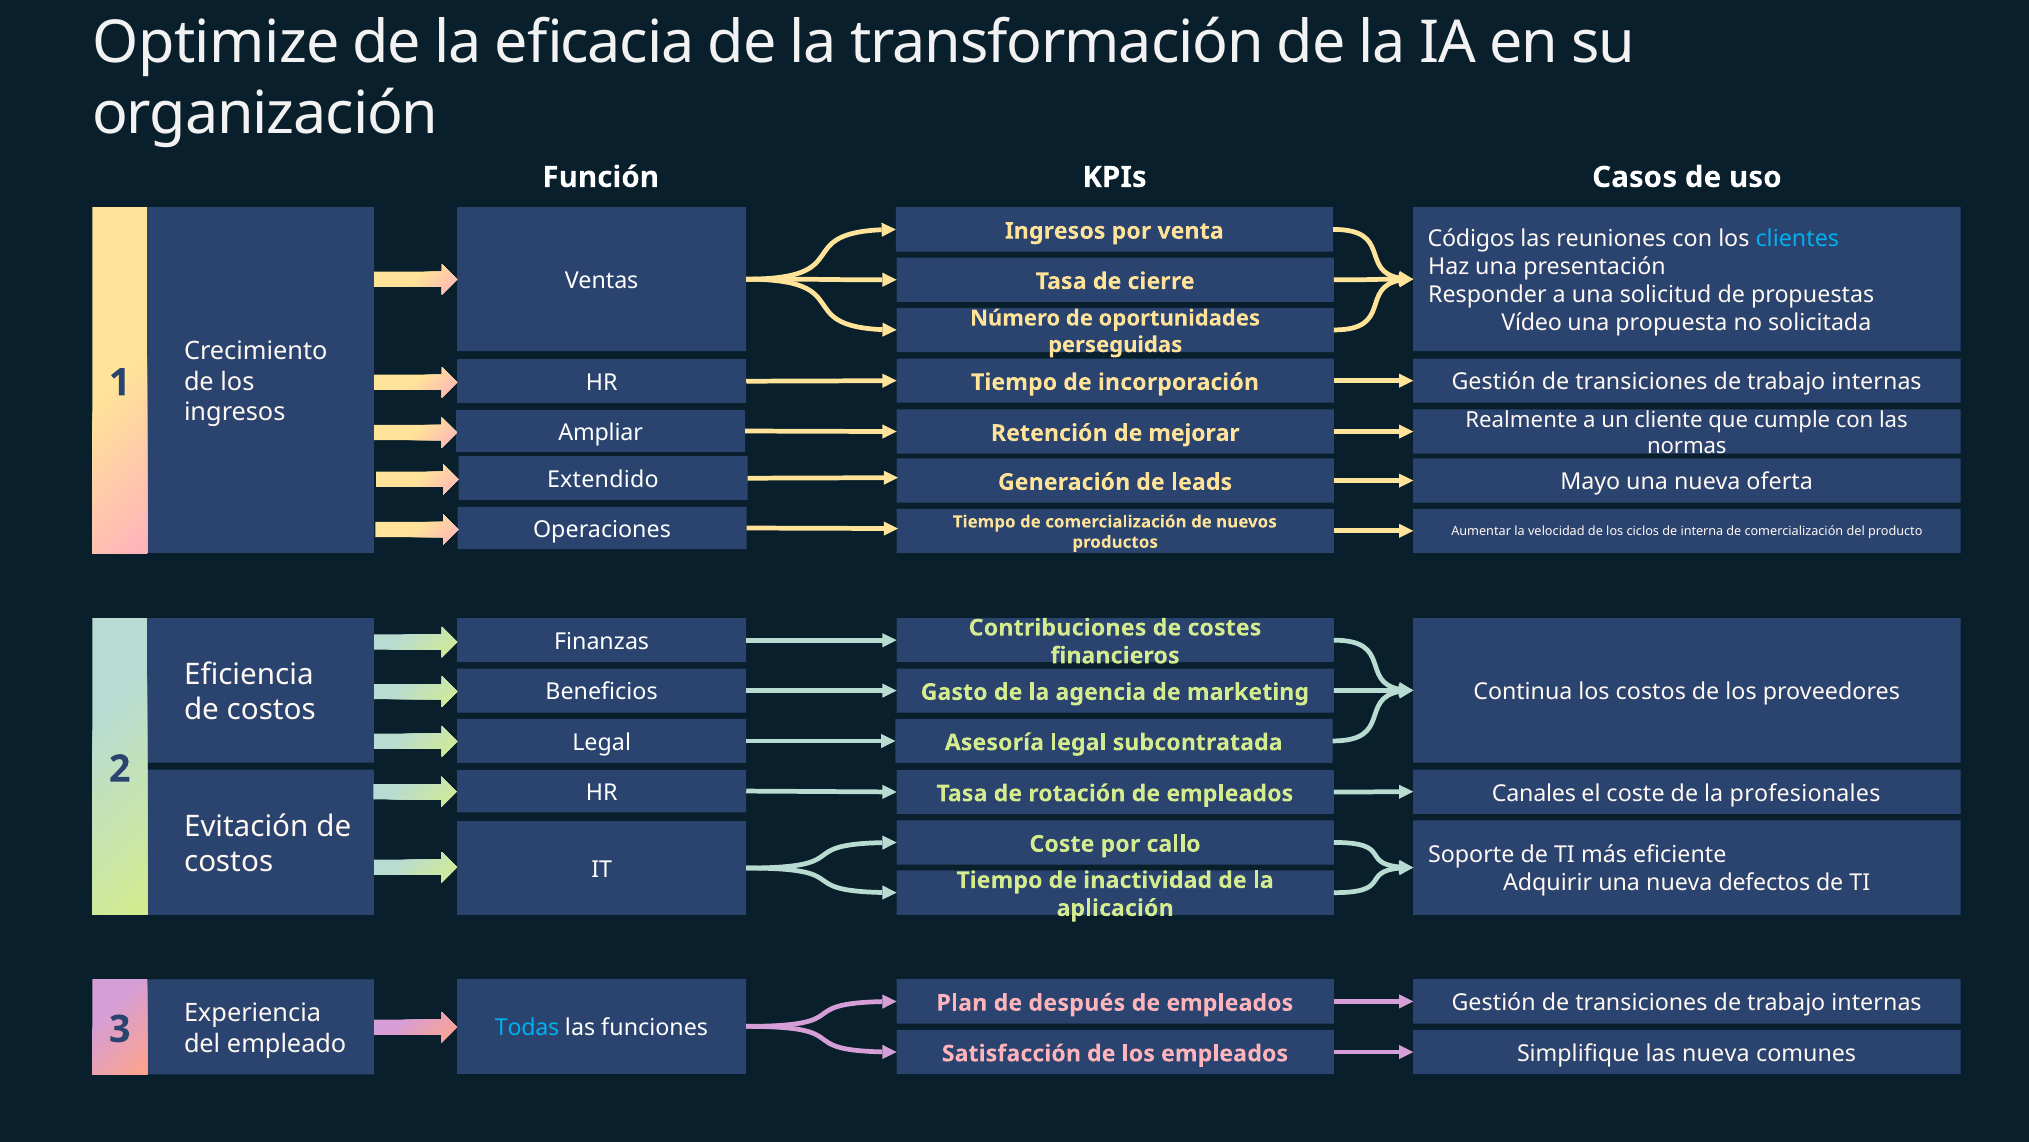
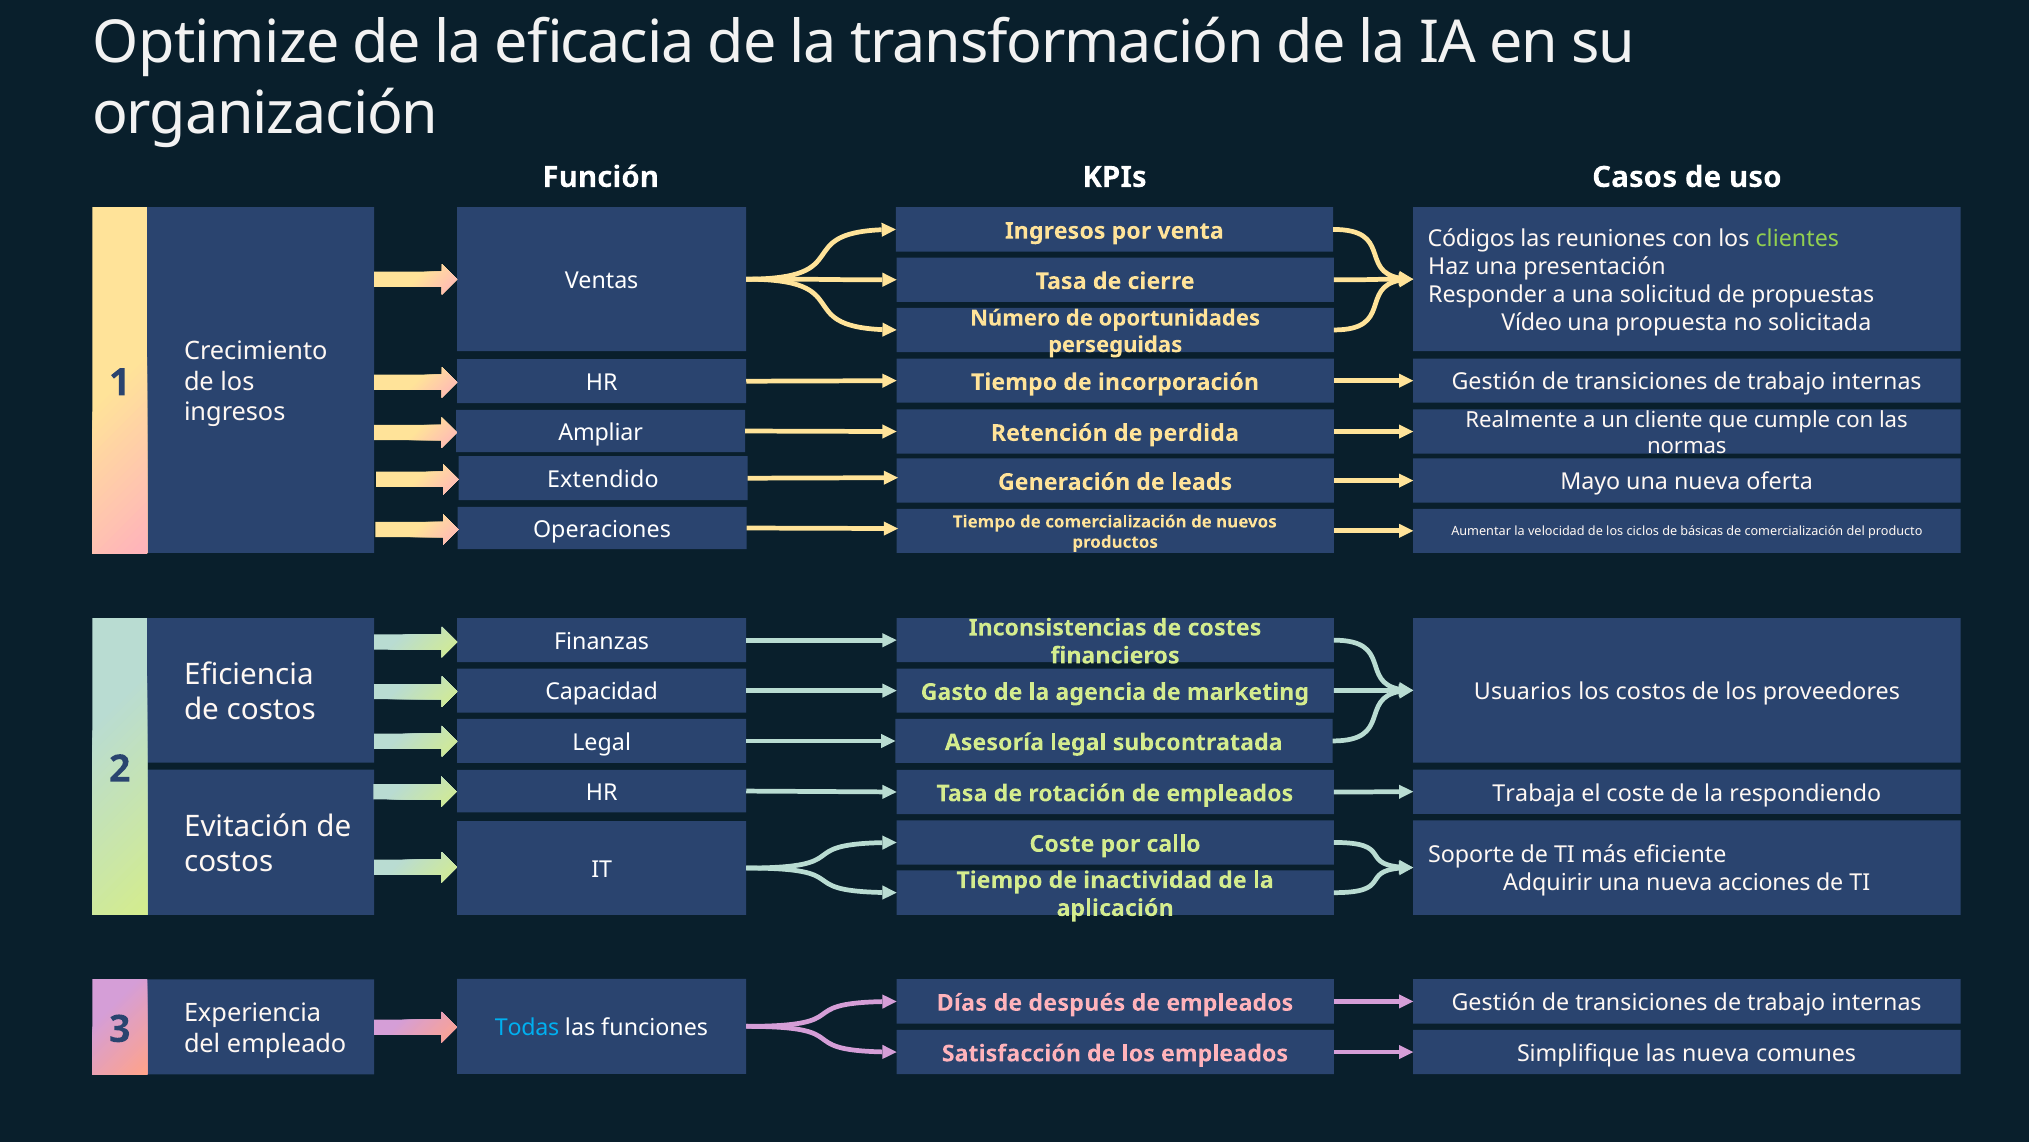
clientes colour: light blue -> light green
mejorar: mejorar -> perdida
interna: interna -> básicas
Contribuciones: Contribuciones -> Inconsistencias
Continua: Continua -> Usuarios
Beneficios: Beneficios -> Capacidad
Canales: Canales -> Trabaja
profesionales: profesionales -> respondiendo
defectos: defectos -> acciones
Plan: Plan -> Días
